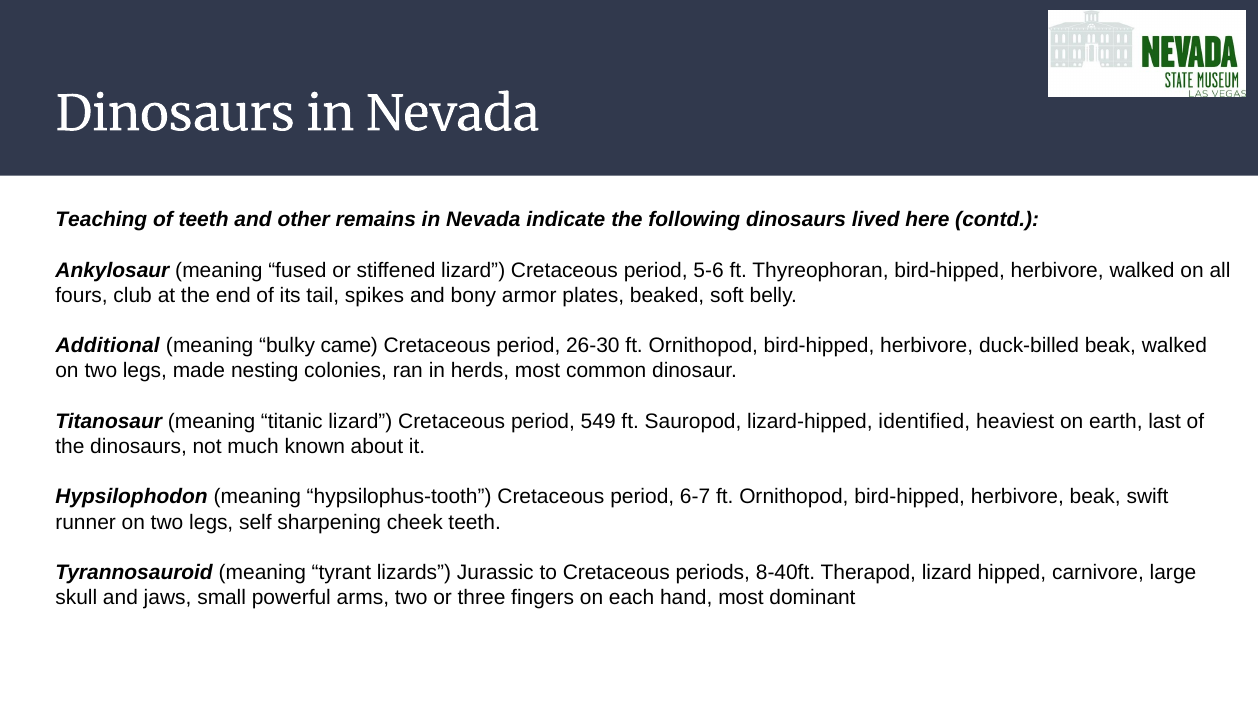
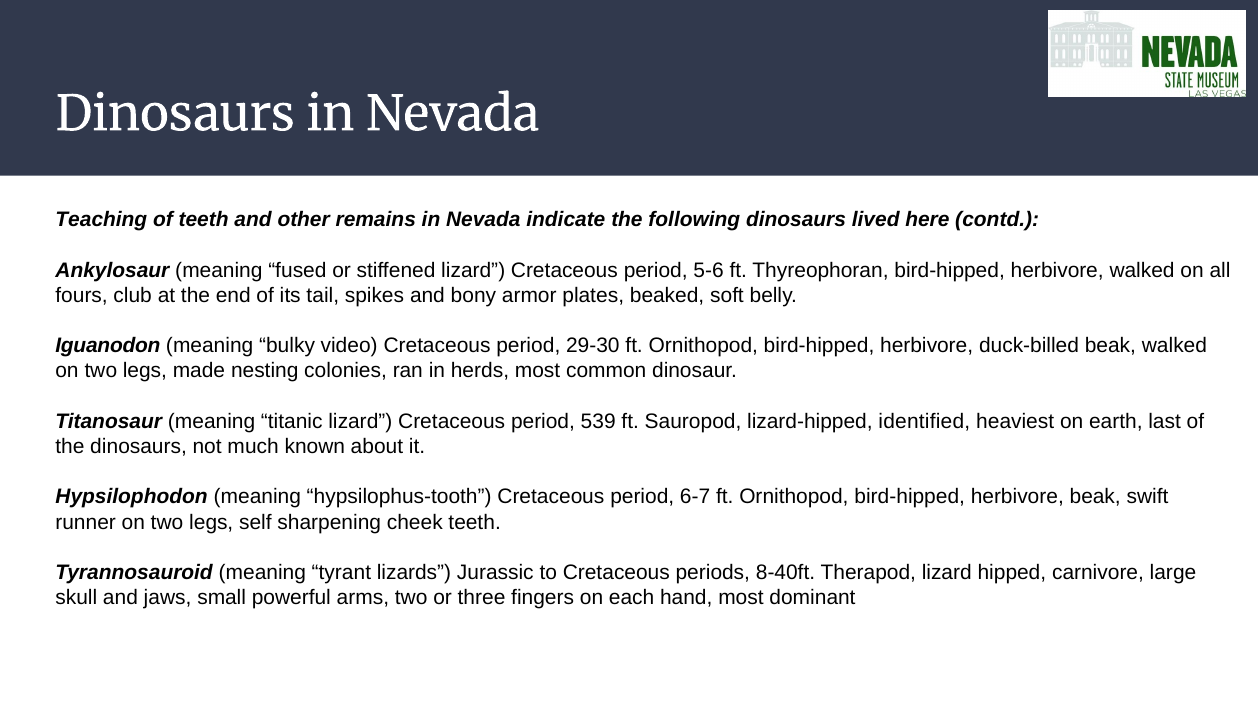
Additional: Additional -> Iguanodon
came: came -> video
26-30: 26-30 -> 29-30
549: 549 -> 539
